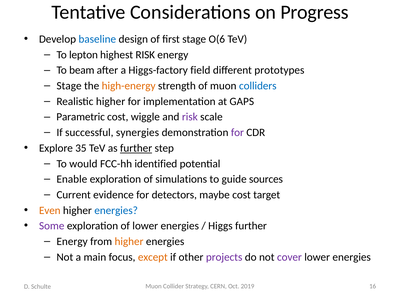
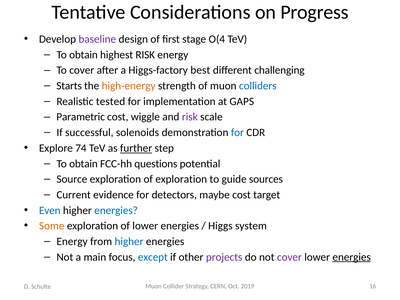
baseline colour: blue -> purple
O(6: O(6 -> O(4
lepton at (83, 55): lepton -> obtain
To beam: beam -> cover
field: field -> best
prototypes: prototypes -> challenging
Stage at (69, 86): Stage -> Starts
Realistic higher: higher -> tested
synergies: synergies -> solenoids
for at (237, 133) colour: purple -> blue
35: 35 -> 74
would at (83, 164): would -> obtain
identified: identified -> questions
Enable: Enable -> Source
of simulations: simulations -> exploration
Even colour: orange -> blue
Some colour: purple -> orange
Higgs further: further -> system
higher at (129, 241) colour: orange -> blue
except colour: orange -> blue
energies at (352, 257) underline: none -> present
